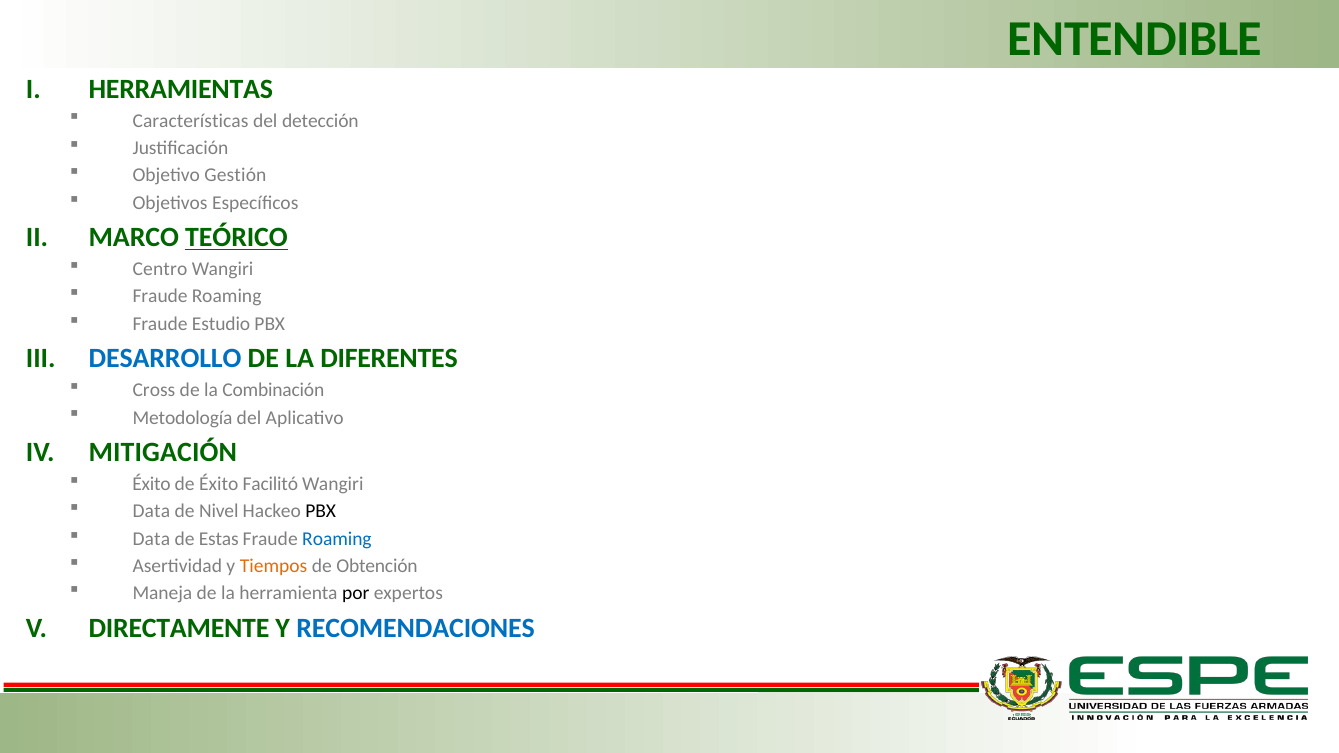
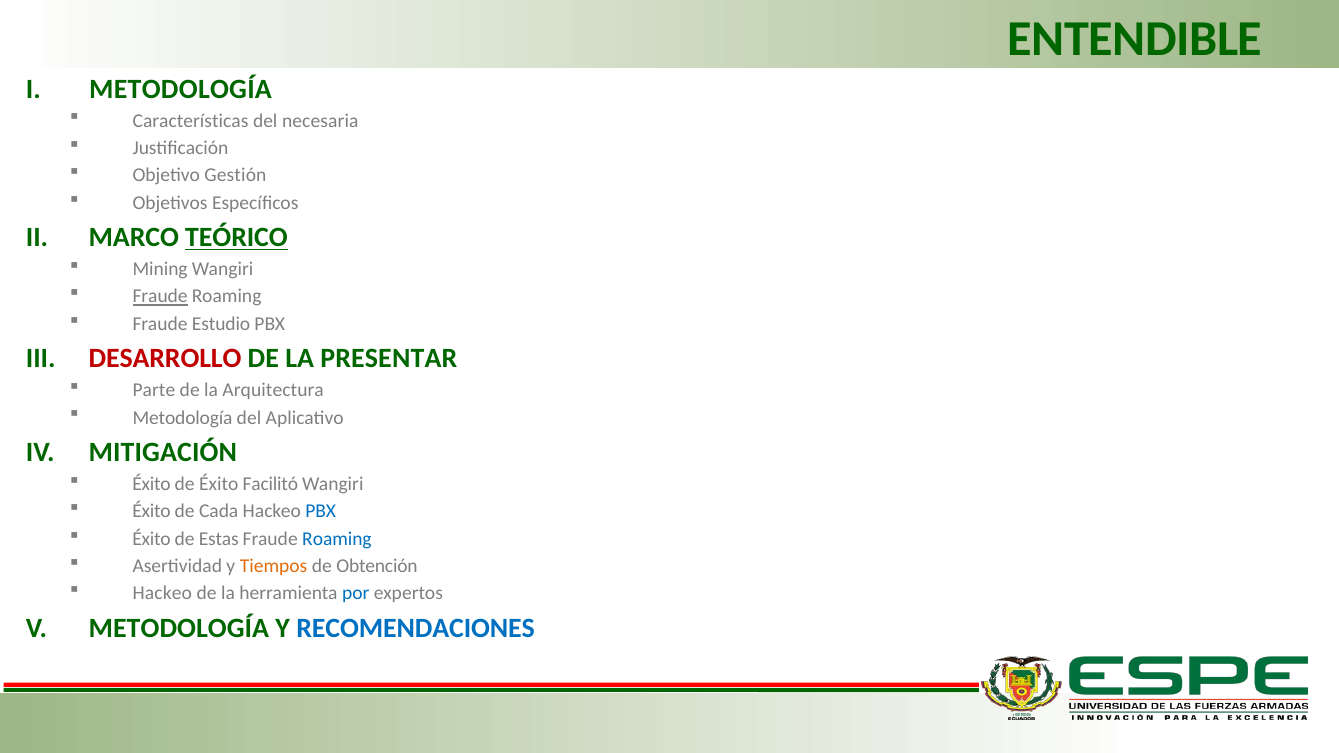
HERRAMIENTAS at (181, 89): HERRAMIENTAS -> METODOLOGÍA
detección: detección -> necesaria
Centro: Centro -> Mining
Fraude at (160, 297) underline: none -> present
DESARROLLO colour: blue -> red
DIFERENTES: DIFERENTES -> PRESENTAR
Cross: Cross -> Parte
Combinación: Combinación -> Arquitectura
Data at (151, 512): Data -> Éxito
Nivel: Nivel -> Cada
PBX at (321, 512) colour: black -> blue
Data at (151, 539): Data -> Éxito
Maneja at (162, 594): Maneja -> Hackeo
por colour: black -> blue
DIRECTAMENTE at (179, 628): DIRECTAMENTE -> METODOLOGÍA
